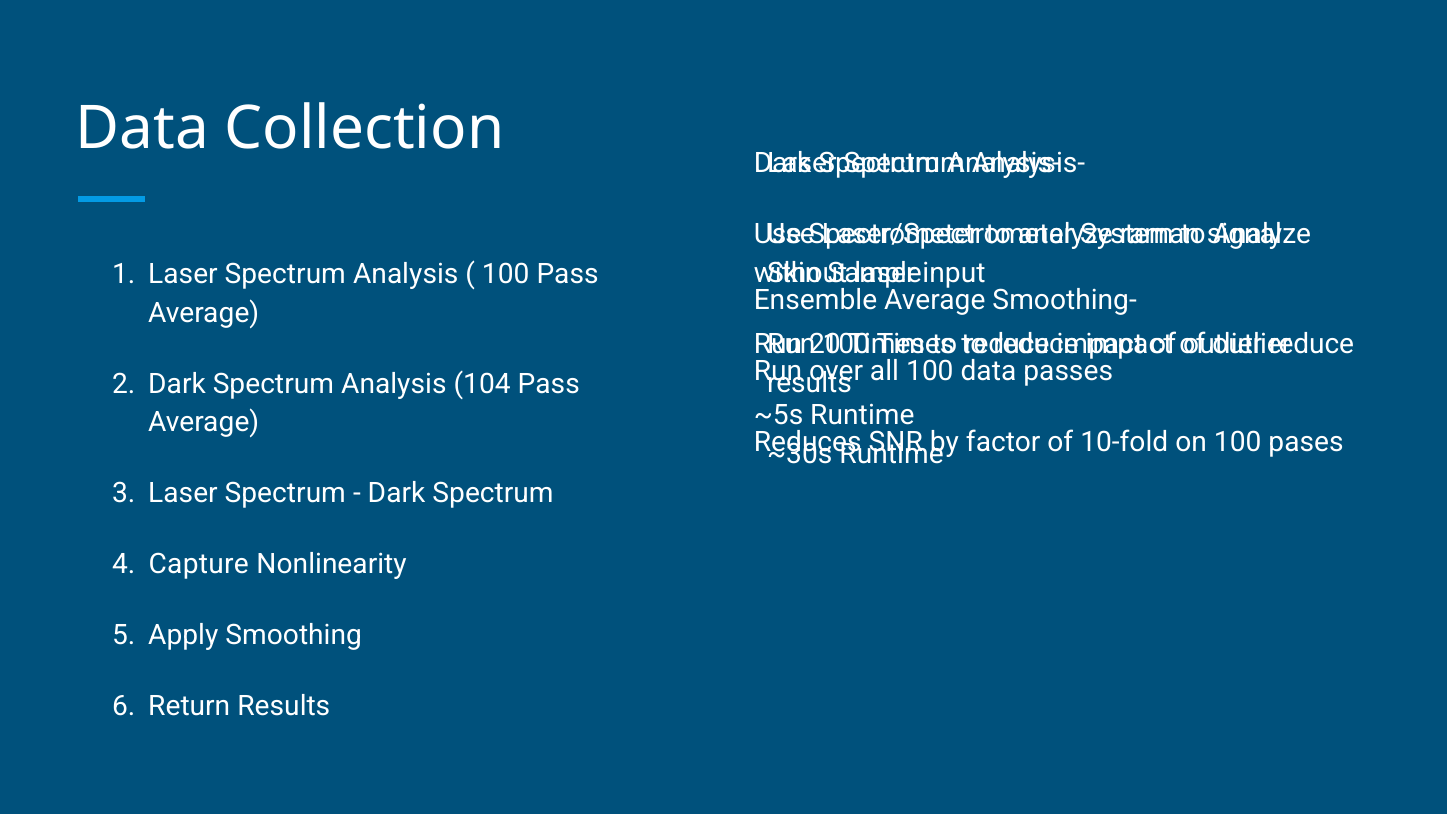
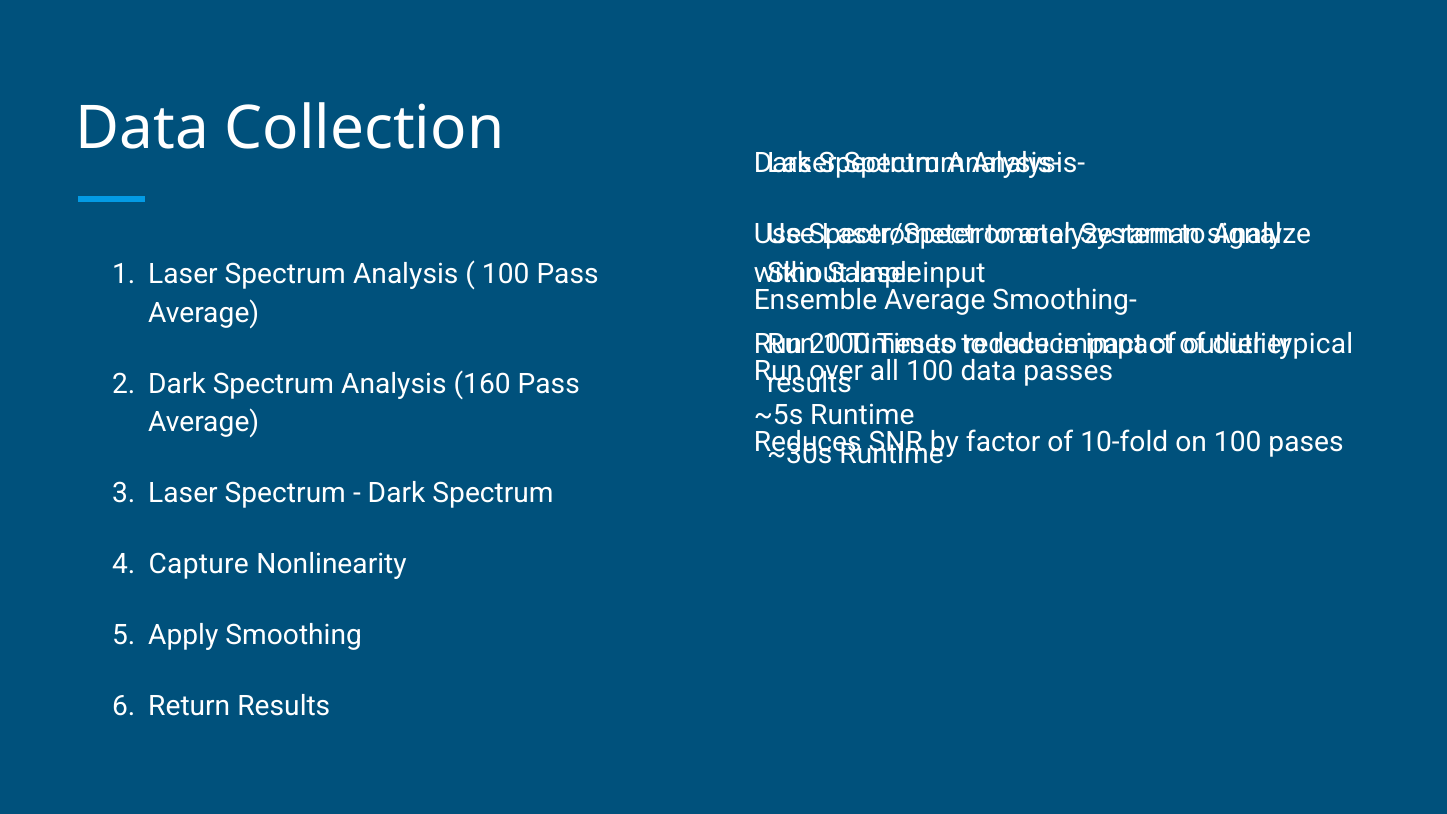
reduce at (1312, 344): reduce -> typical
104: 104 -> 160
